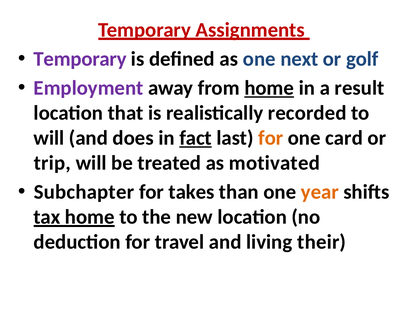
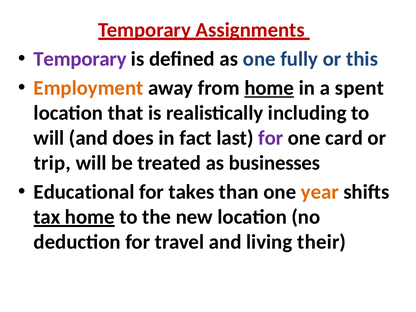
next: next -> fully
golf: golf -> this
Employment colour: purple -> orange
result: result -> spent
recorded: recorded -> including
fact underline: present -> none
for at (271, 138) colour: orange -> purple
motivated: motivated -> businesses
Subchapter: Subchapter -> Educational
